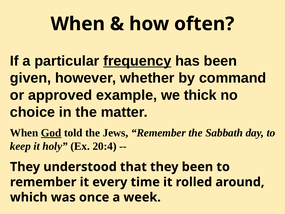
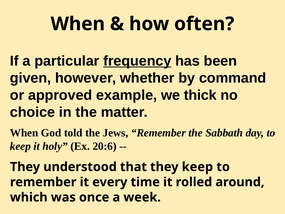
God underline: present -> none
20:4: 20:4 -> 20:6
they been: been -> keep
